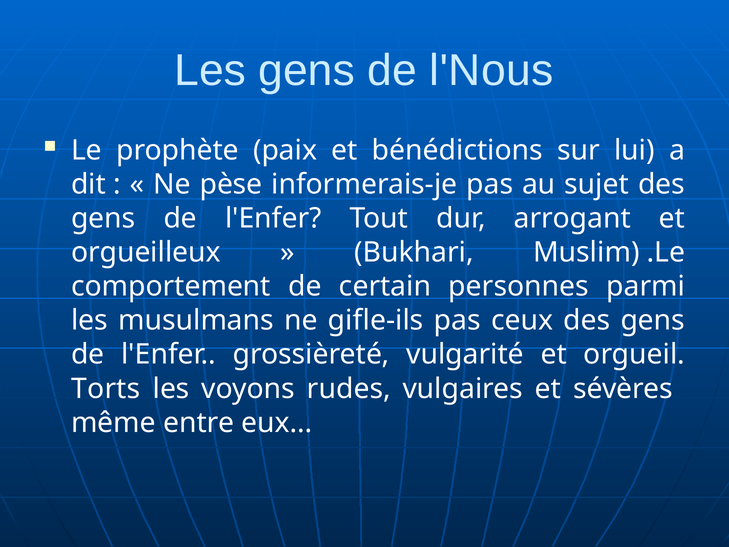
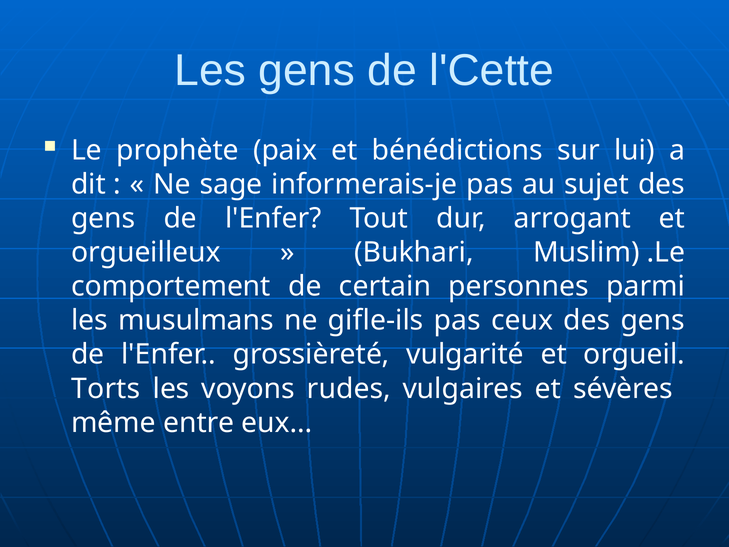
l'Nous: l'Nous -> l'Cette
pèse: pèse -> sage
